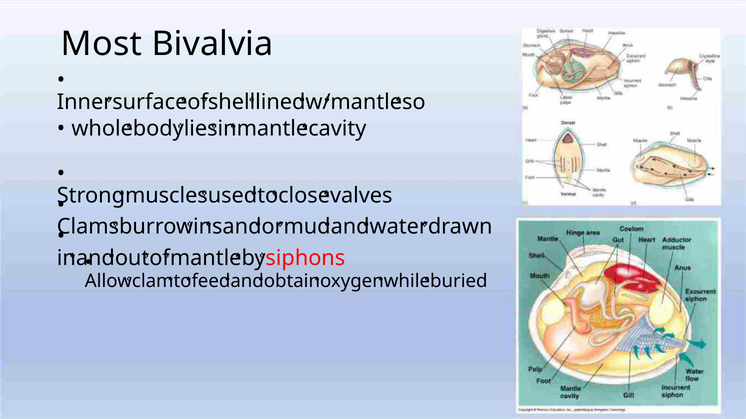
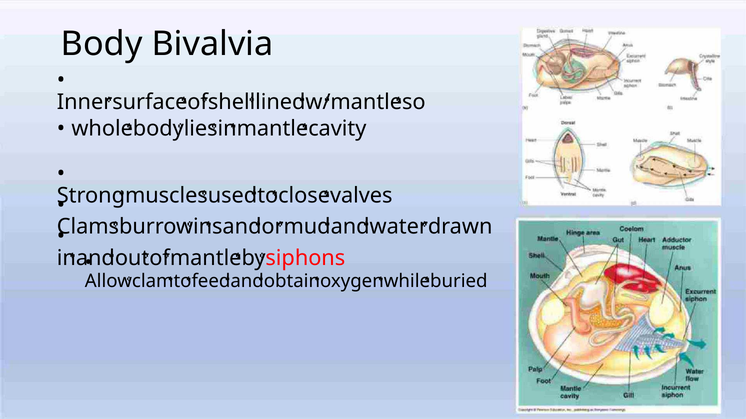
Most at (102, 44): Most -> Body
